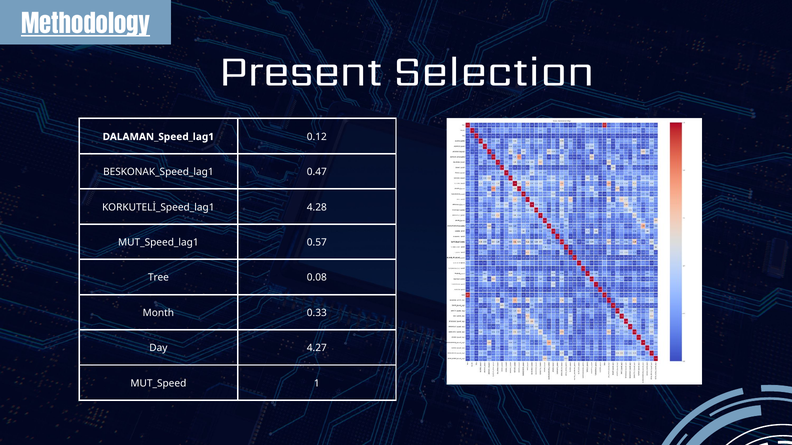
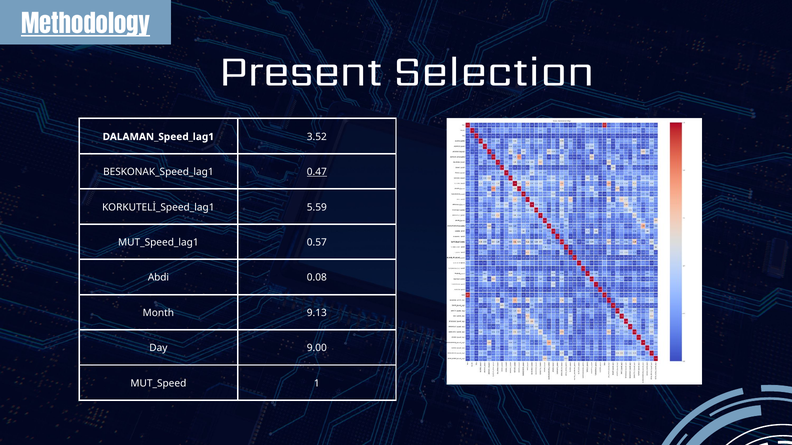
0.12: 0.12 -> 3.52
0.47 underline: none -> present
4.28: 4.28 -> 5.59
Tree: Tree -> Abdi
0.33: 0.33 -> 9.13
4.27: 4.27 -> 9.00
